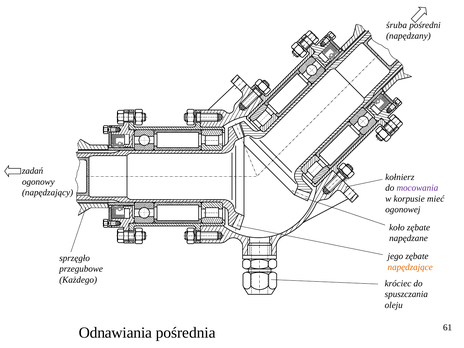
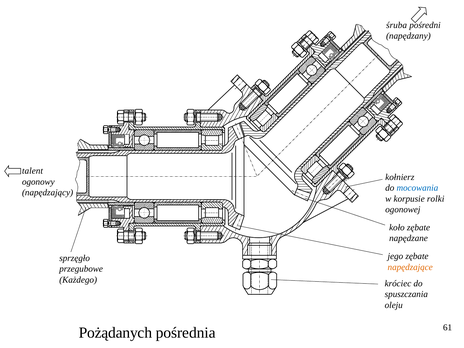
zadań: zadań -> talent
mocowania colour: purple -> blue
mieć: mieć -> rolki
Odnawiania: Odnawiania -> Pożądanych
